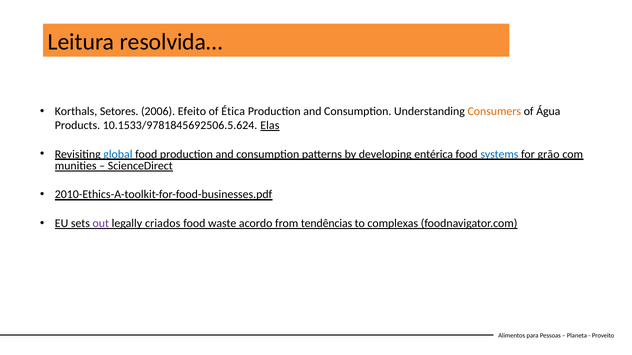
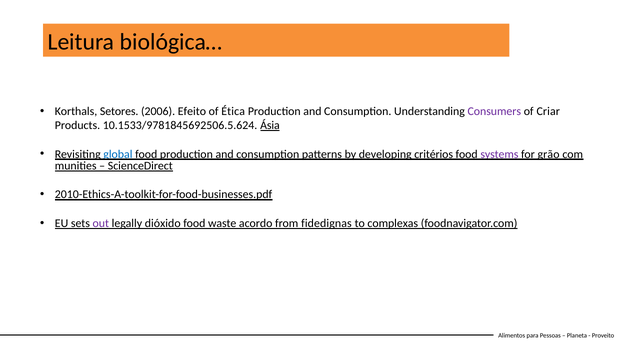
resolvida…: resolvida… -> biológica…
Consumers colour: orange -> purple
Água: Água -> Criar
Elas: Elas -> Ásia
entérica: entérica -> critérios
systems colour: blue -> purple
criados: criados -> dióxido
tendências: tendências -> fidedignas
